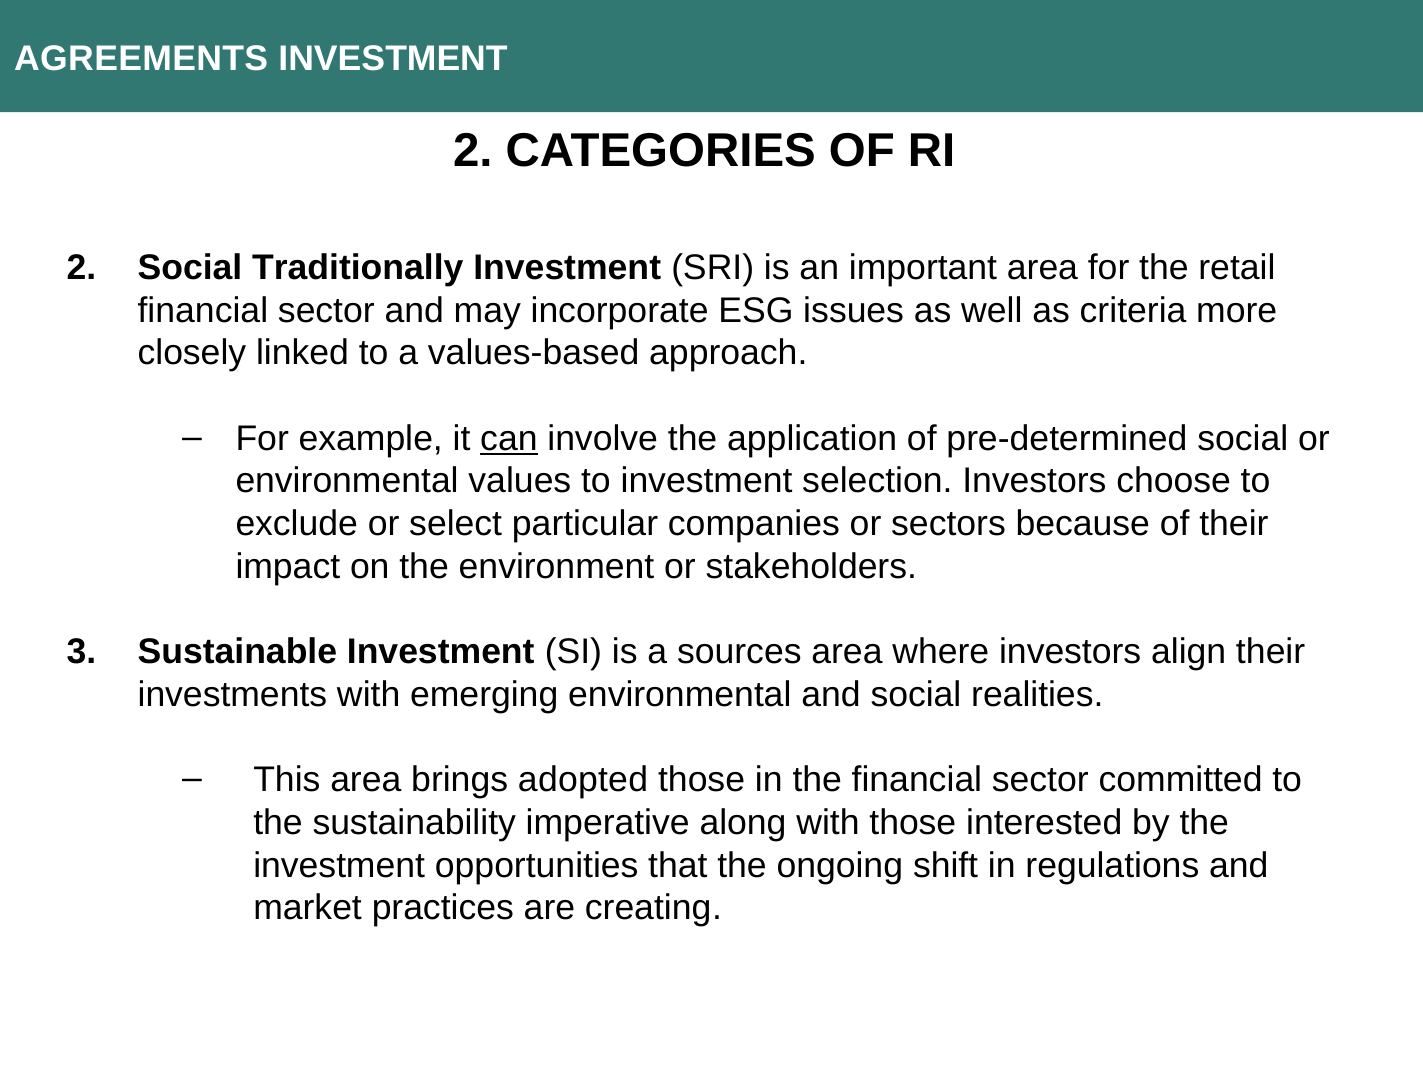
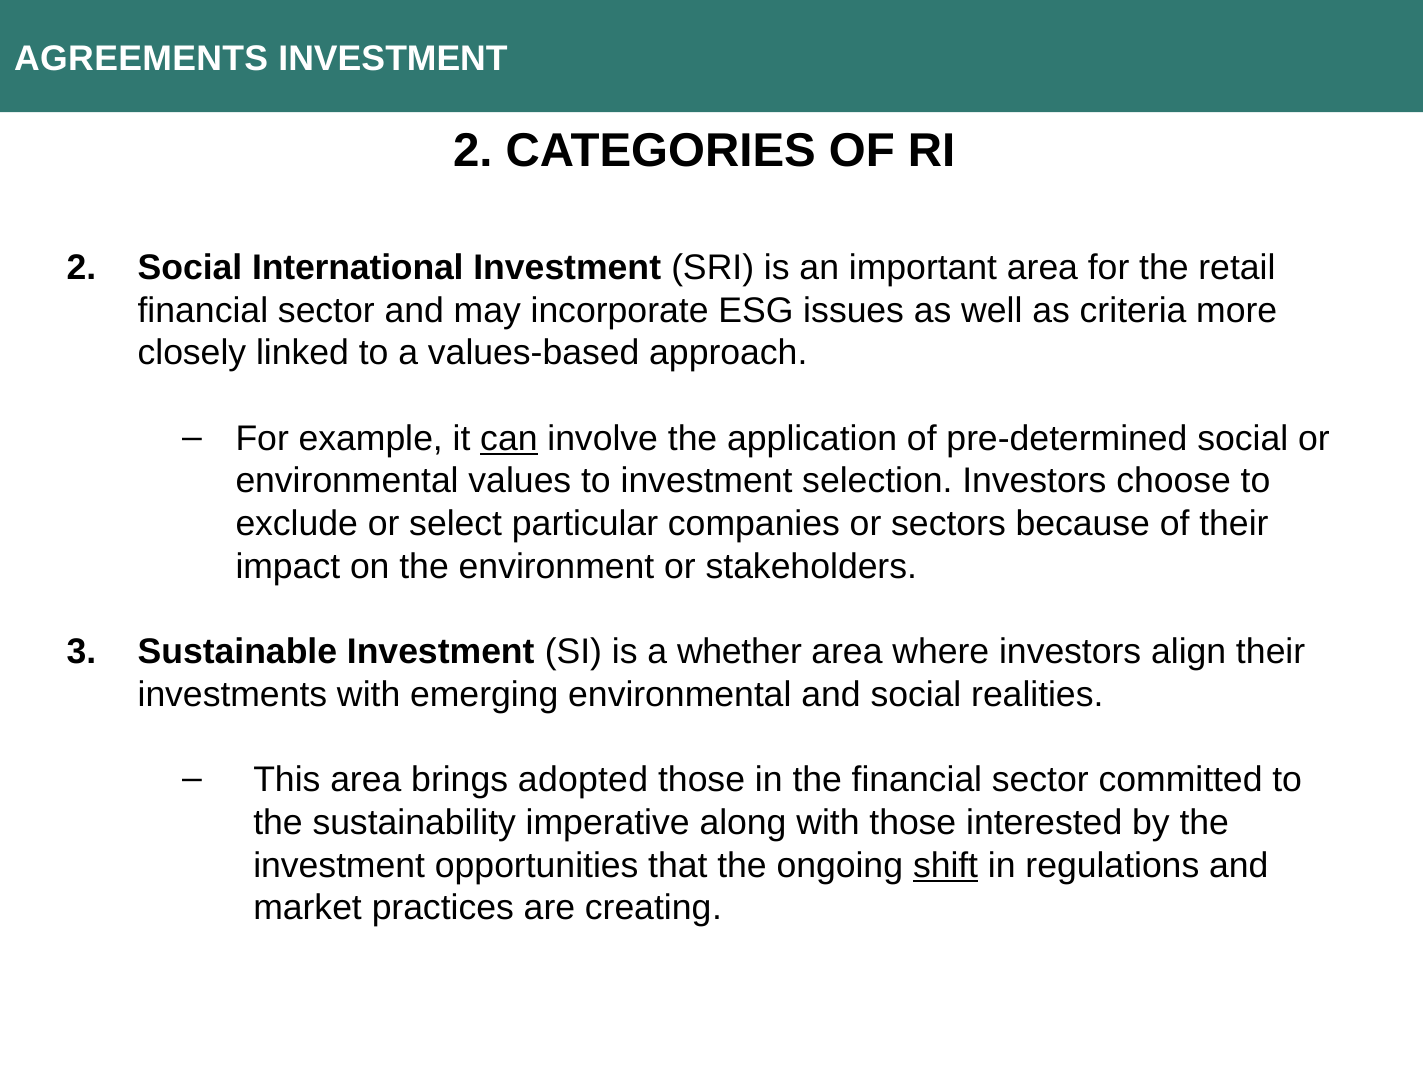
Traditionally: Traditionally -> International
sources: sources -> whether
shift underline: none -> present
